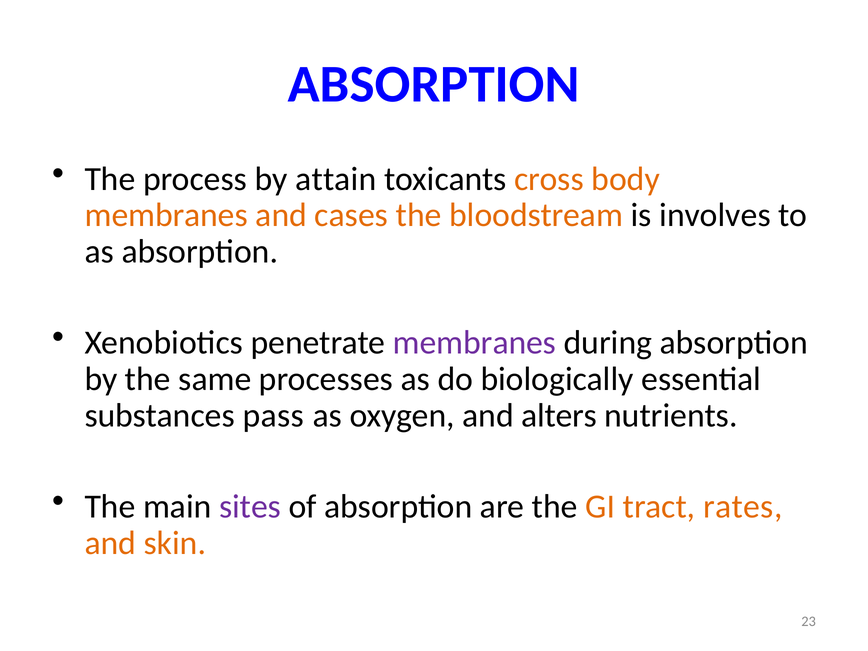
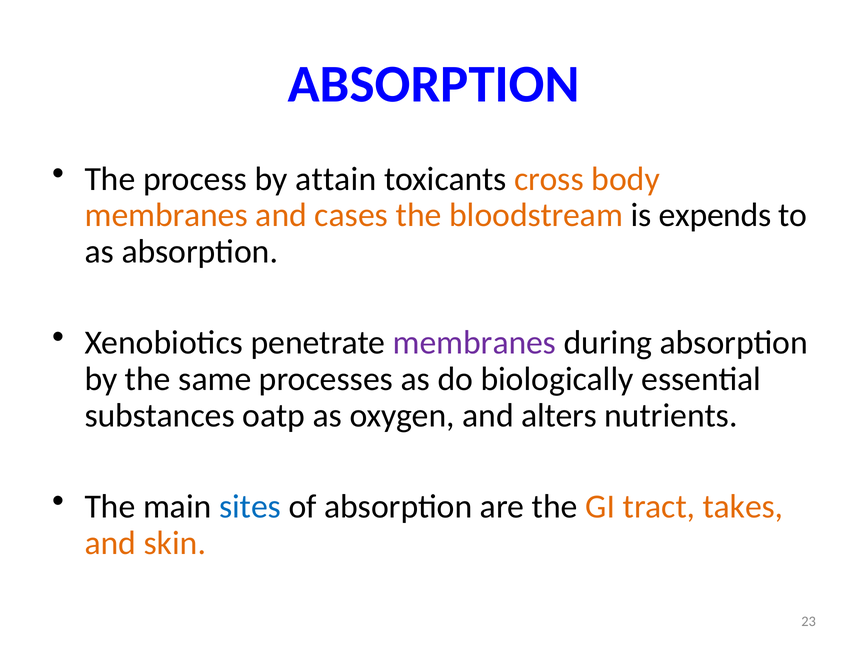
involves: involves -> expends
pass: pass -> oatp
sites colour: purple -> blue
rates: rates -> takes
